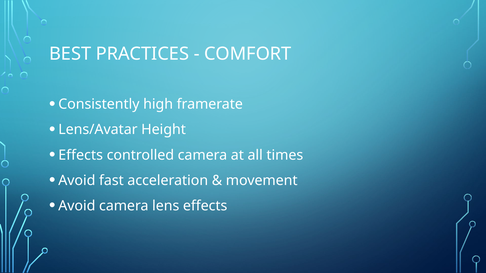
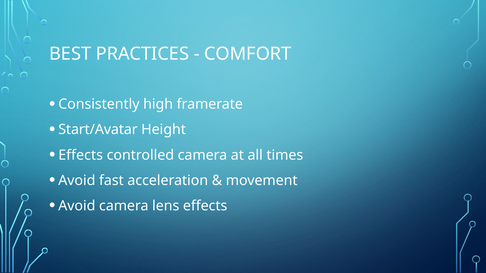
Lens/Avatar: Lens/Avatar -> Start/Avatar
